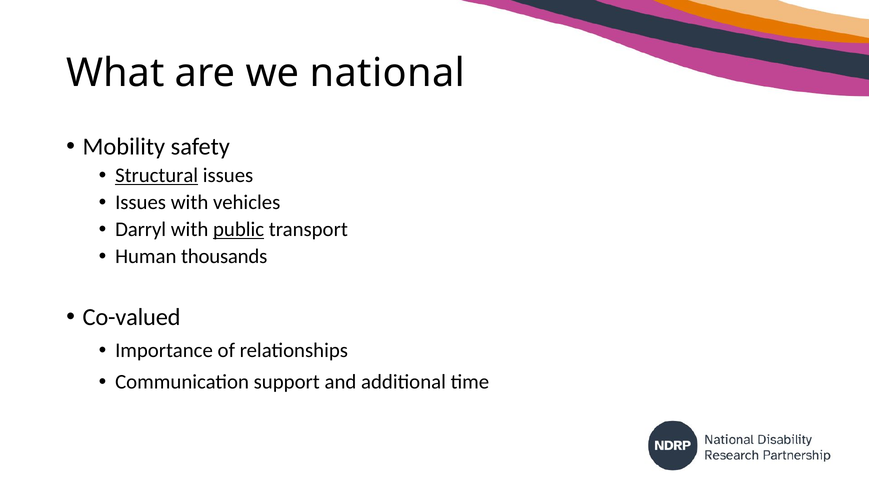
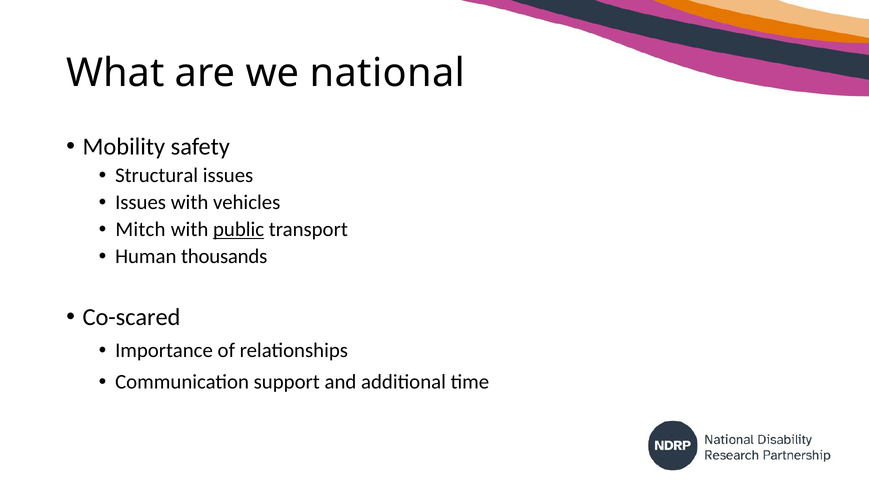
Structural underline: present -> none
Darryl: Darryl -> Mitch
Co-valued: Co-valued -> Co-scared
